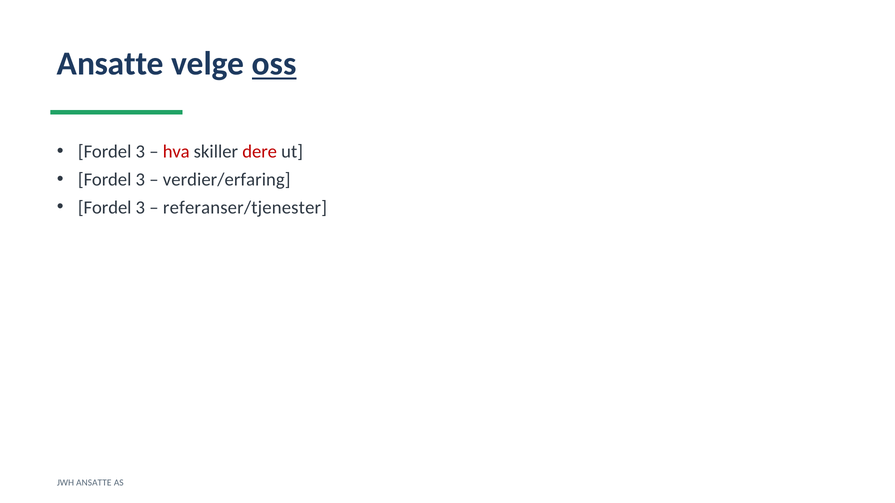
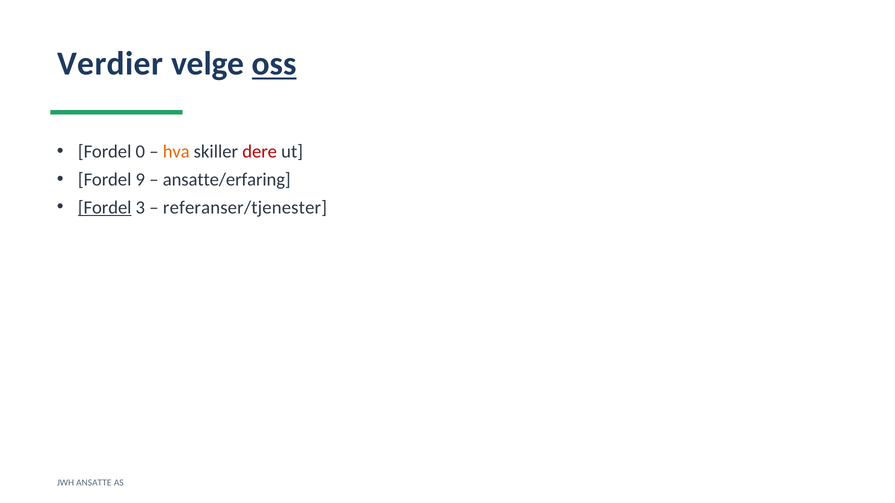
Ansatte at (110, 64): Ansatte -> Verdier
3 at (140, 152): 3 -> 0
hva colour: red -> orange
3 at (140, 180): 3 -> 9
verdier/erfaring: verdier/erfaring -> ansatte/erfaring
Fordel at (105, 208) underline: none -> present
